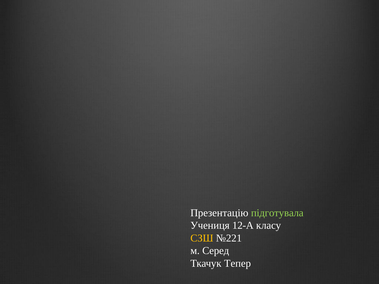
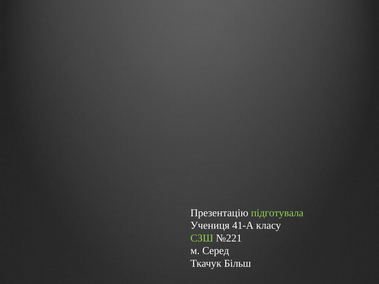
12-А: 12-А -> 41-А
СЗШ colour: yellow -> light green
Тепер: Тепер -> Більш
